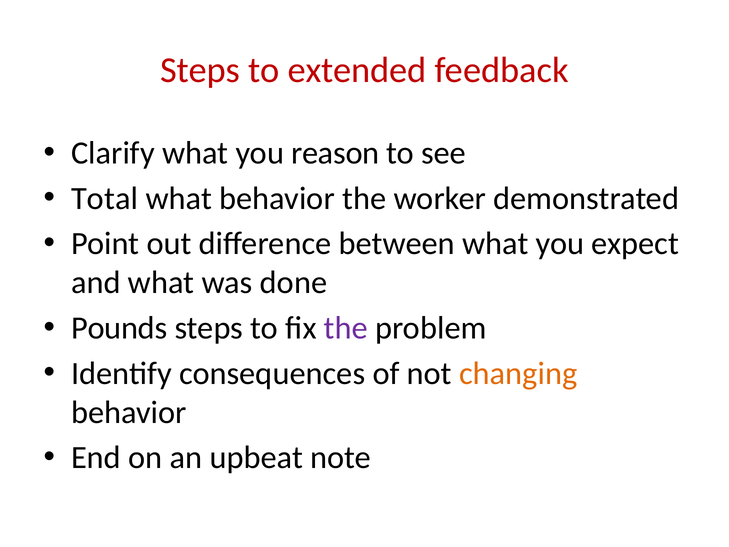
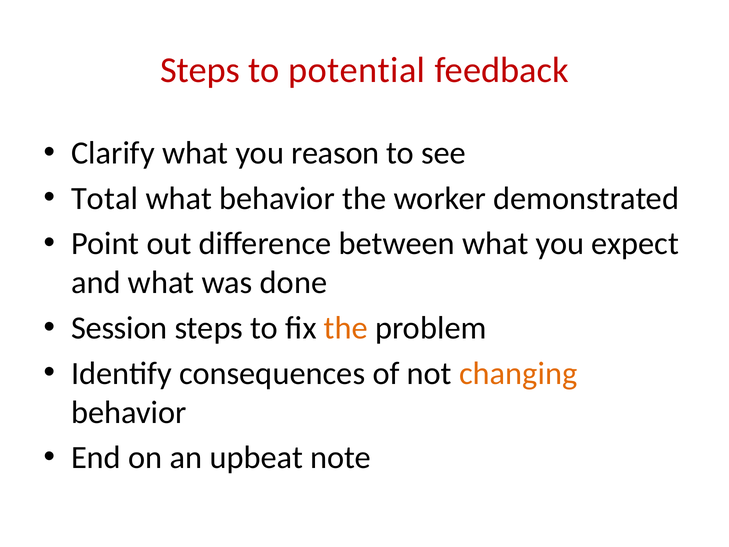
extended: extended -> potential
Pounds: Pounds -> Session
the at (346, 328) colour: purple -> orange
